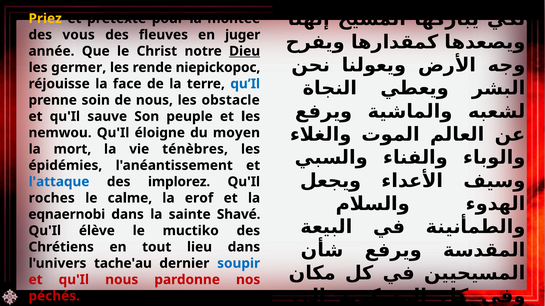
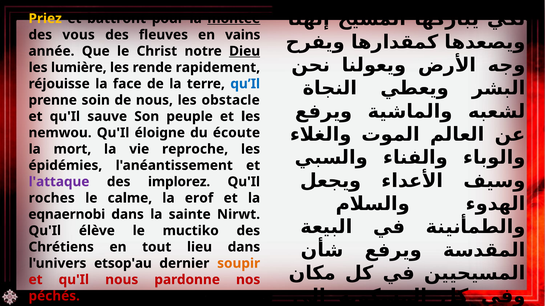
prétexte: prétexte -> battront
montée underline: none -> present
juger: juger -> vains
germer: germer -> lumière
niepickopoc: niepickopoc -> rapidement
moyen: moyen -> écoute
ténèbres: ténèbres -> reproche
l'attaque colour: blue -> purple
Shavé: Shavé -> Nirwt
tache'au: tache'au -> etsop'au
soupir colour: blue -> orange
